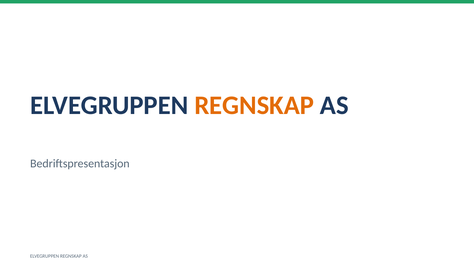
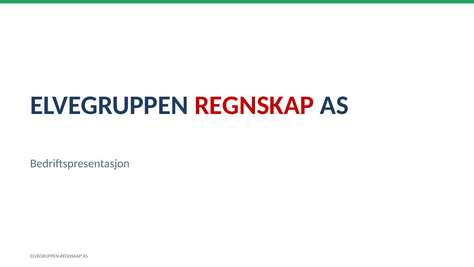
REGNSKAP at (254, 105) colour: orange -> red
